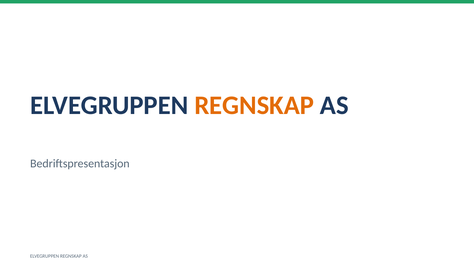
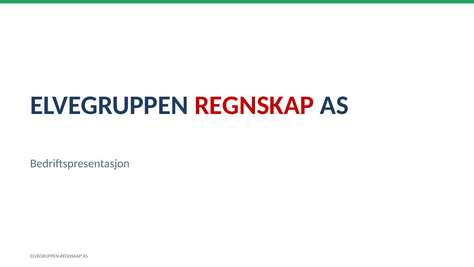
REGNSKAP at (254, 105) colour: orange -> red
